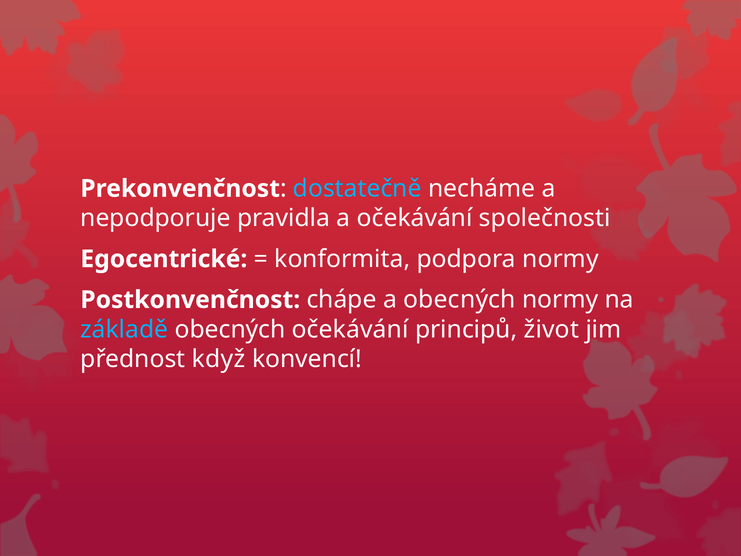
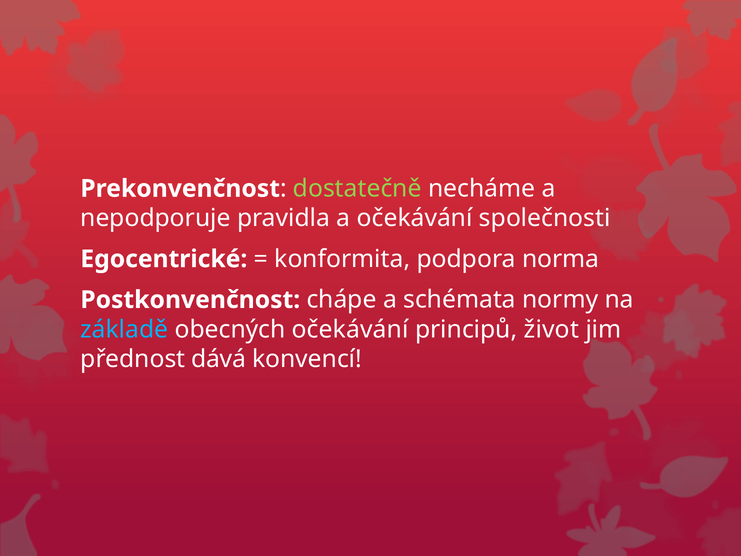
dostatečně colour: light blue -> light green
podpora normy: normy -> norma
a obecných: obecných -> schémata
když: když -> dává
